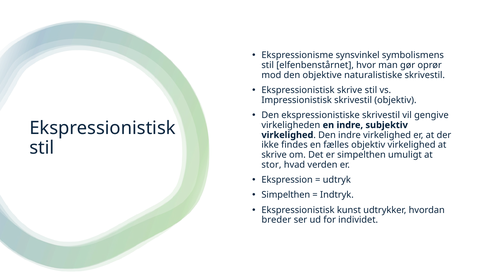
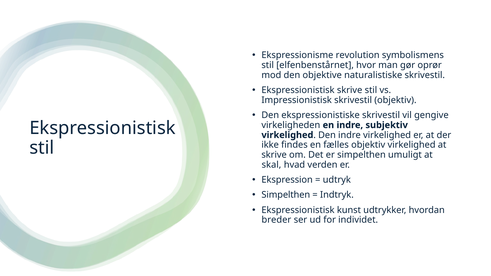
synsvinkel: synsvinkel -> revolution
stor: stor -> skal
